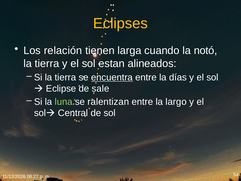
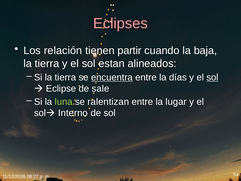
Eclipses colour: yellow -> pink
larga: larga -> partir
notó: notó -> baja
sol at (212, 77) underline: none -> present
largo: largo -> lugar
Central: Central -> Interno
